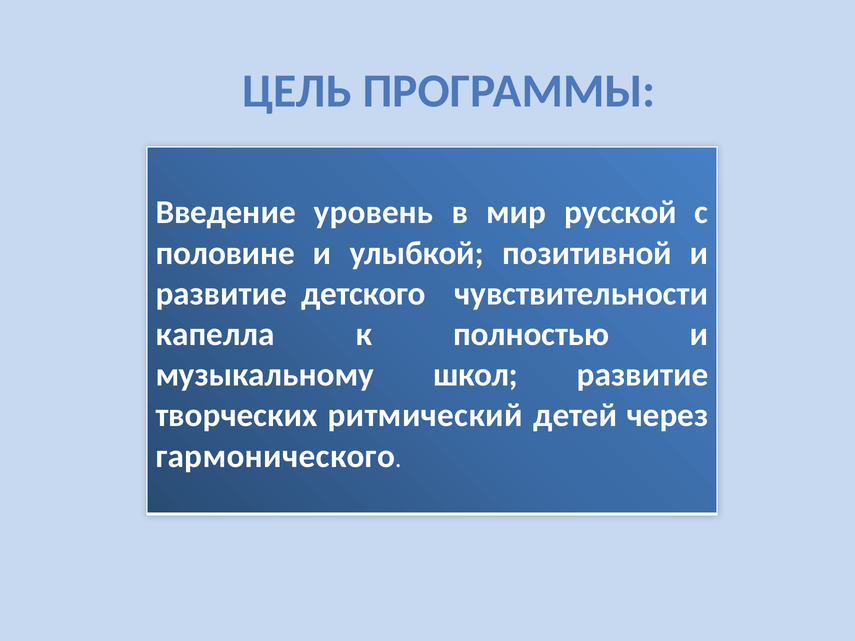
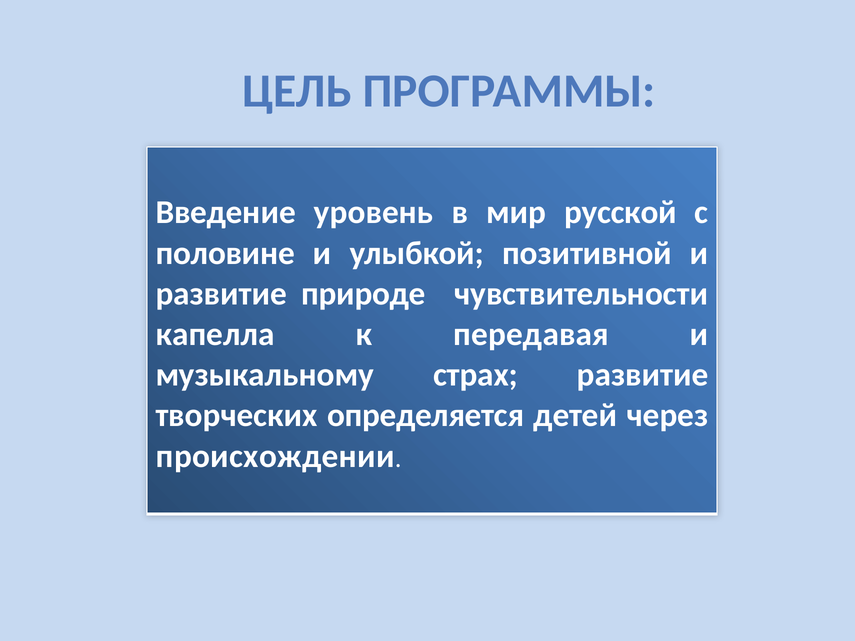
детского: детского -> природе
полностью: полностью -> передавая
школ: школ -> страх
ритмический: ритмический -> определяется
гармонического: гармонического -> происхождении
